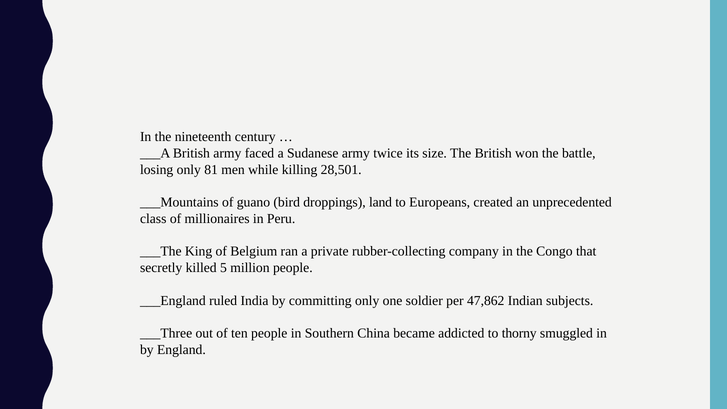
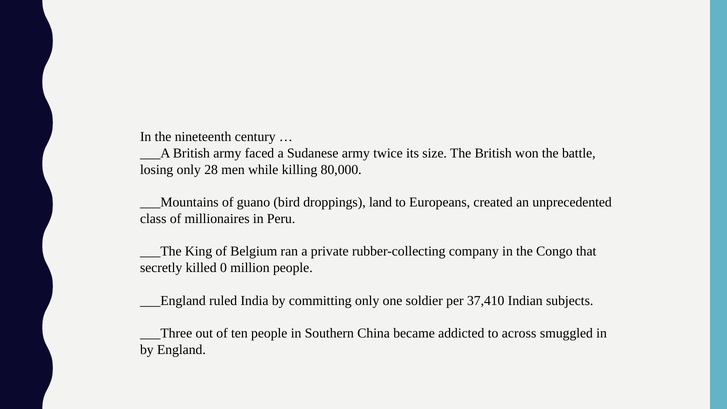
81: 81 -> 28
28,501: 28,501 -> 80,000
5: 5 -> 0
47,862: 47,862 -> 37,410
thorny: thorny -> across
